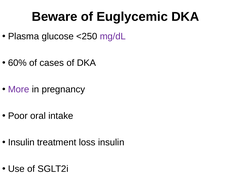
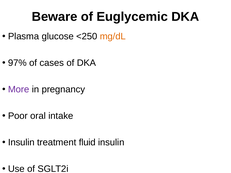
mg/dL colour: purple -> orange
60%: 60% -> 97%
loss: loss -> fluid
